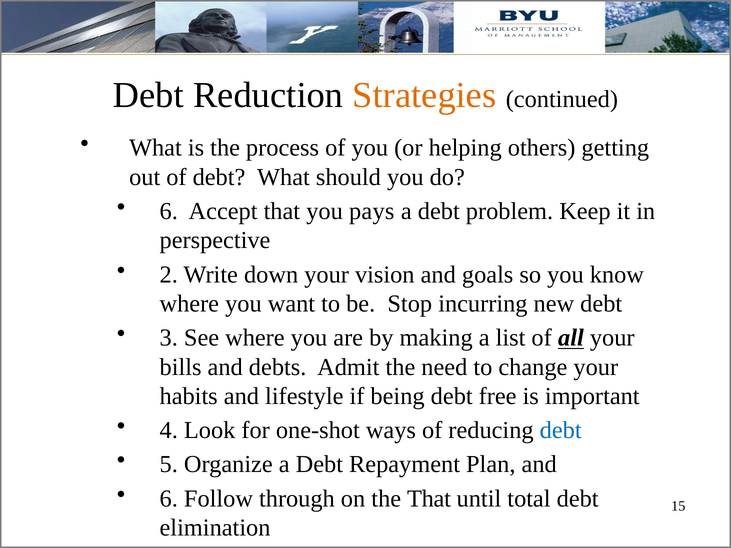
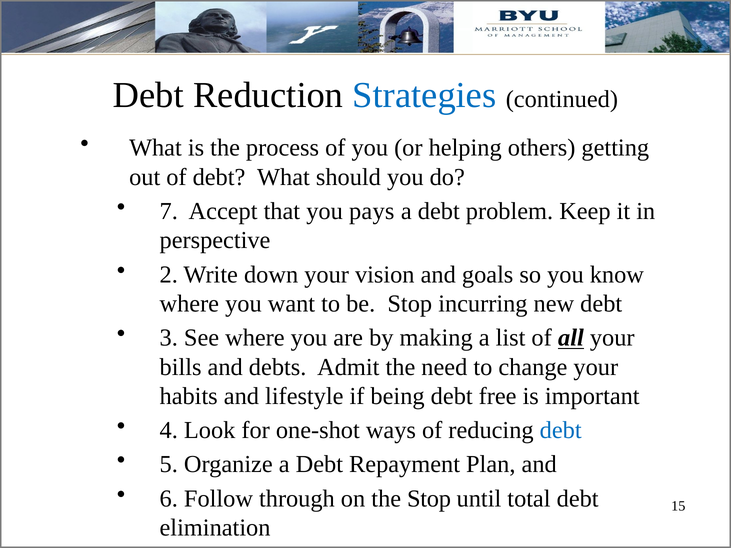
Strategies colour: orange -> blue
6 at (169, 211): 6 -> 7
the That: That -> Stop
